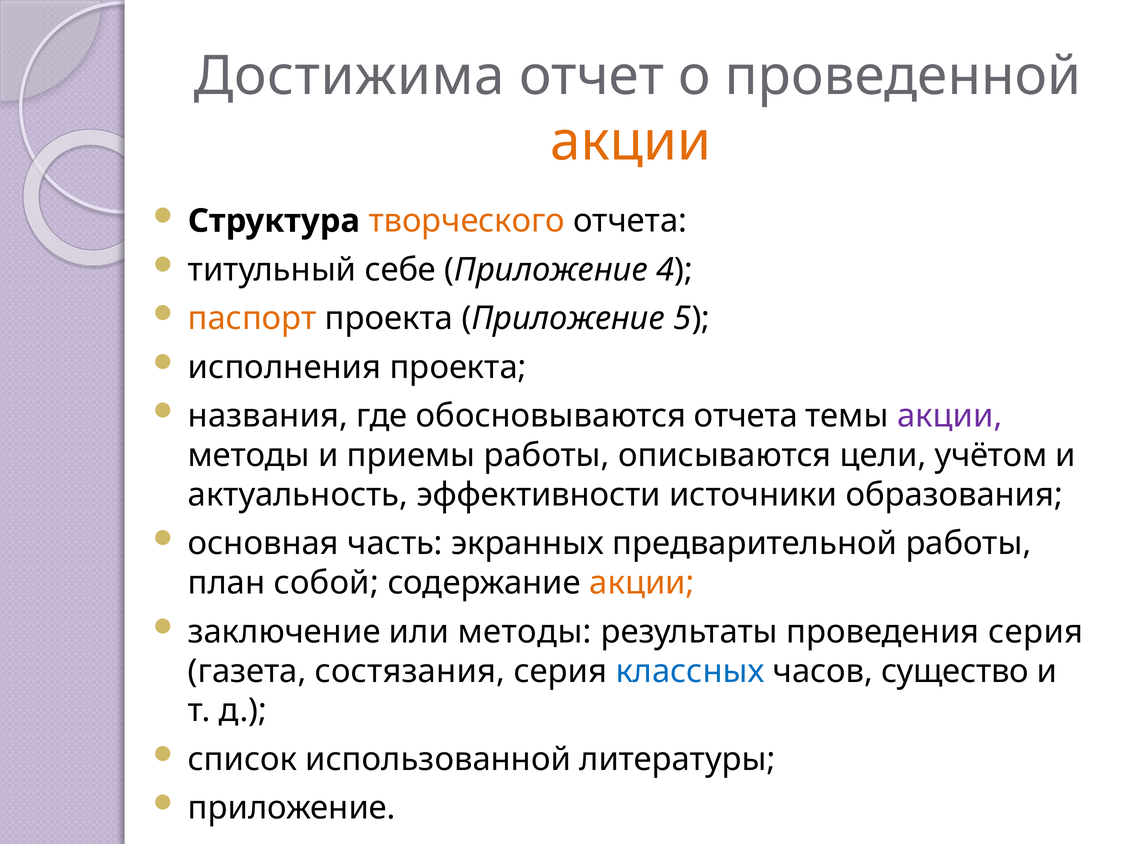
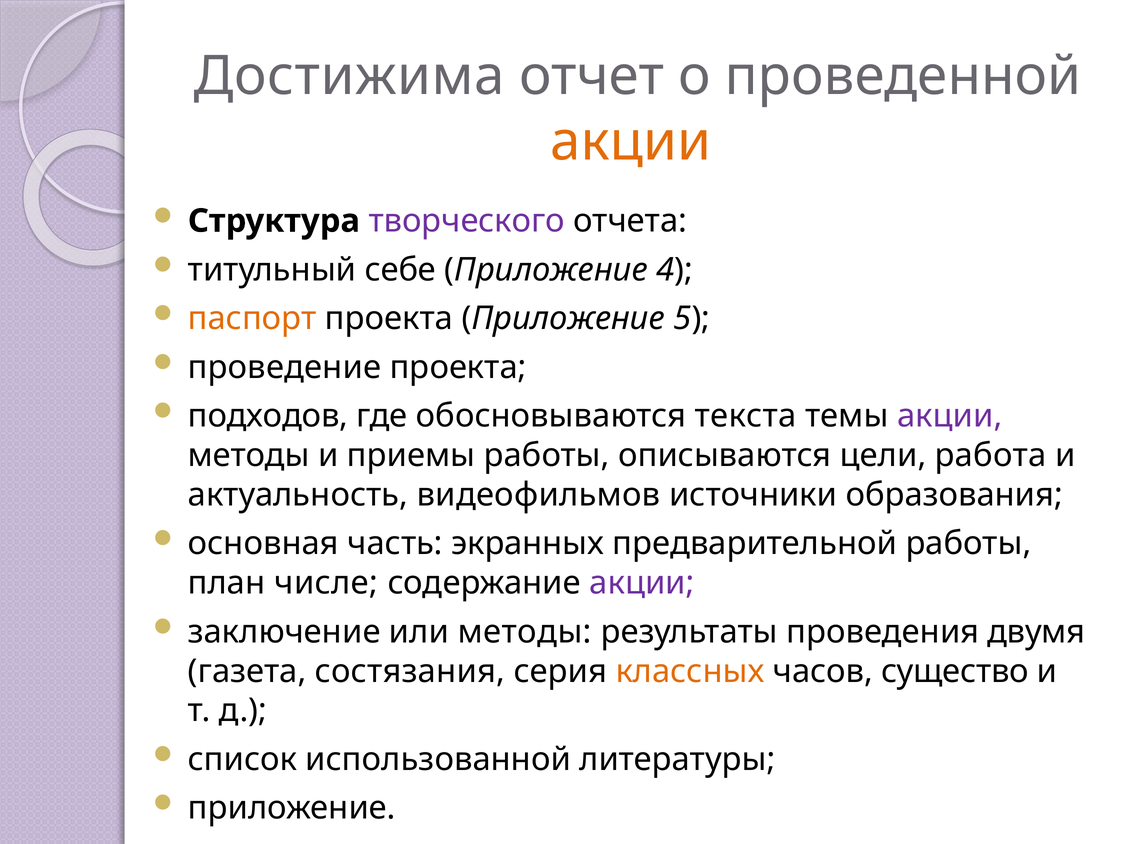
творческого colour: orange -> purple
исполнения: исполнения -> проведение
названия: названия -> подходов
обосновываются отчета: отчета -> текста
учётом: учётом -> работа
эффективности: эффективности -> видеофильмов
собой: собой -> числе
акции at (642, 583) colour: orange -> purple
проведения серия: серия -> двумя
классных colour: blue -> orange
